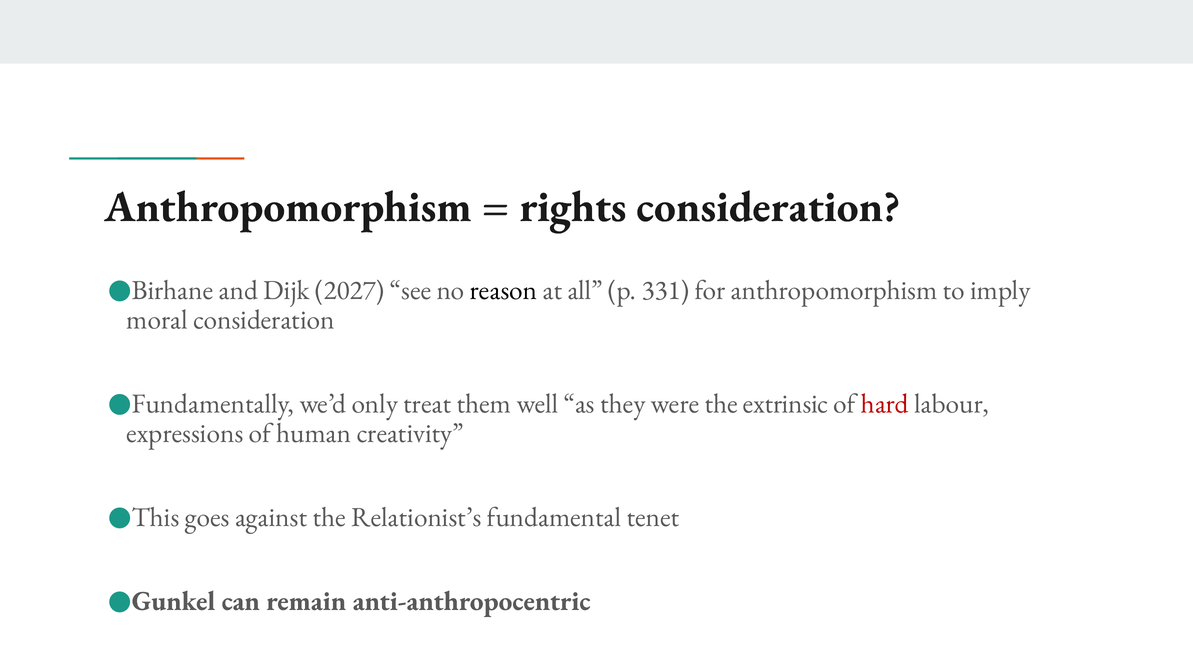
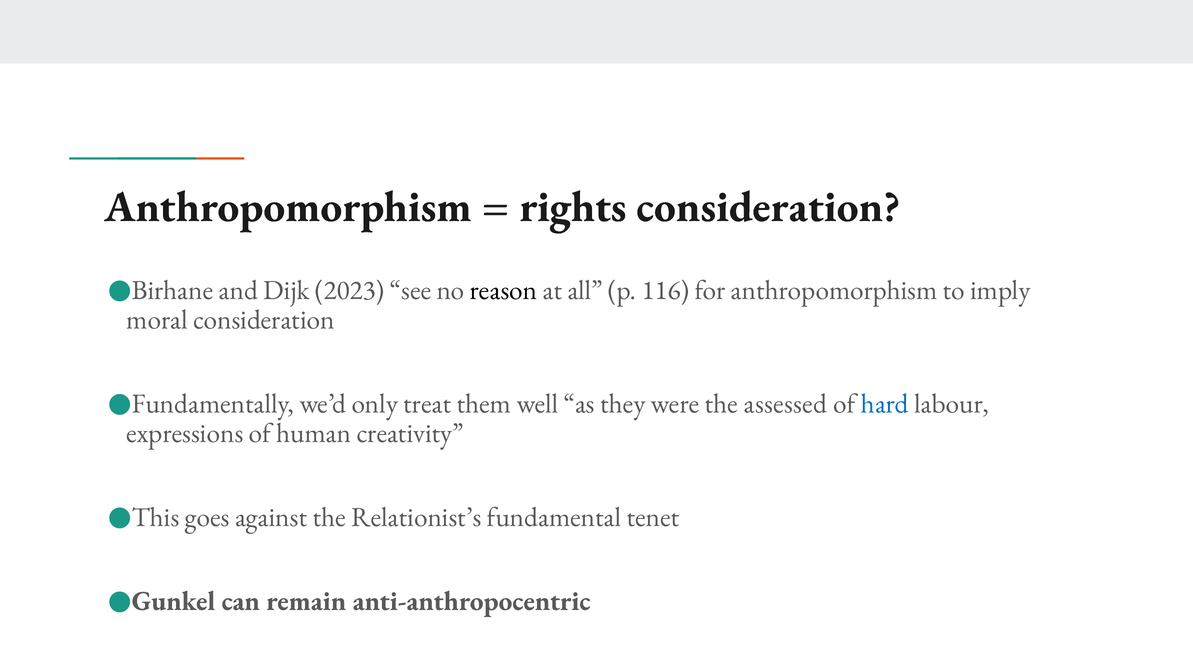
2027: 2027 -> 2023
331: 331 -> 116
extrinsic: extrinsic -> assessed
hard colour: red -> blue
